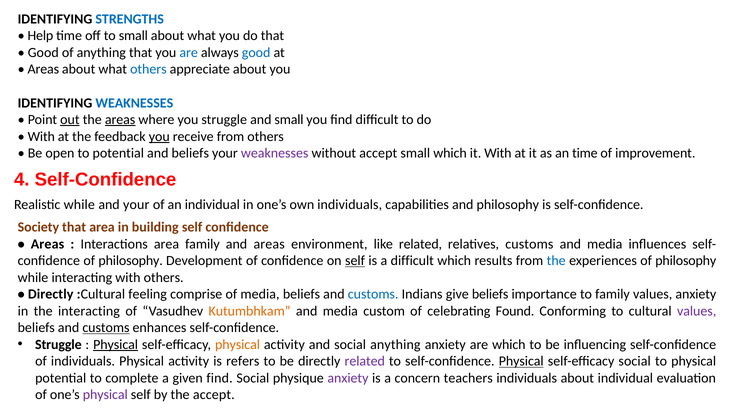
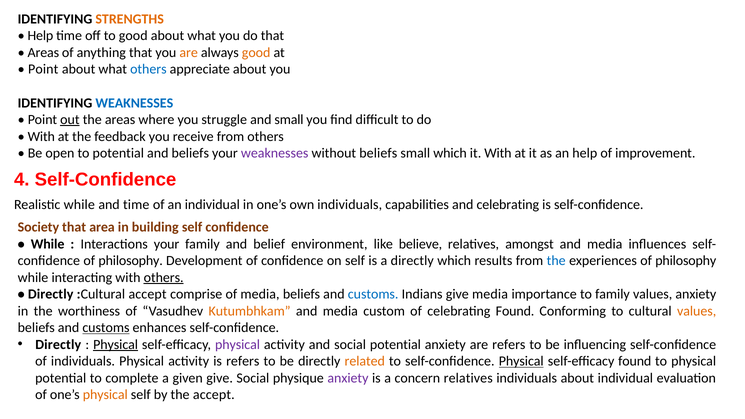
STRENGTHS colour: blue -> orange
to small: small -> good
Good at (43, 53): Good -> Areas
are at (189, 53) colour: blue -> orange
good at (256, 53) colour: blue -> orange
Areas at (43, 69): Areas -> Point
areas at (120, 120) underline: present -> none
you at (159, 136) underline: present -> none
without accept: accept -> beliefs
an time: time -> help
and your: your -> time
and philosophy: philosophy -> celebrating
Areas at (48, 244): Areas -> While
Interactions area: area -> your
and areas: areas -> belief
like related: related -> believe
relatives customs: customs -> amongst
self at (355, 261) underline: present -> none
a difficult: difficult -> directly
others at (164, 277) underline: none -> present
:Cultural feeling: feeling -> accept
give beliefs: beliefs -> media
the interacting: interacting -> worthiness
values at (697, 311) colour: purple -> orange
Struggle at (58, 345): Struggle -> Directly
physical at (238, 345) colour: orange -> purple
social anything: anything -> potential
are which: which -> refers
related at (365, 361) colour: purple -> orange
self-efficacy social: social -> found
given find: find -> give
concern teachers: teachers -> relatives
physical at (105, 395) colour: purple -> orange
